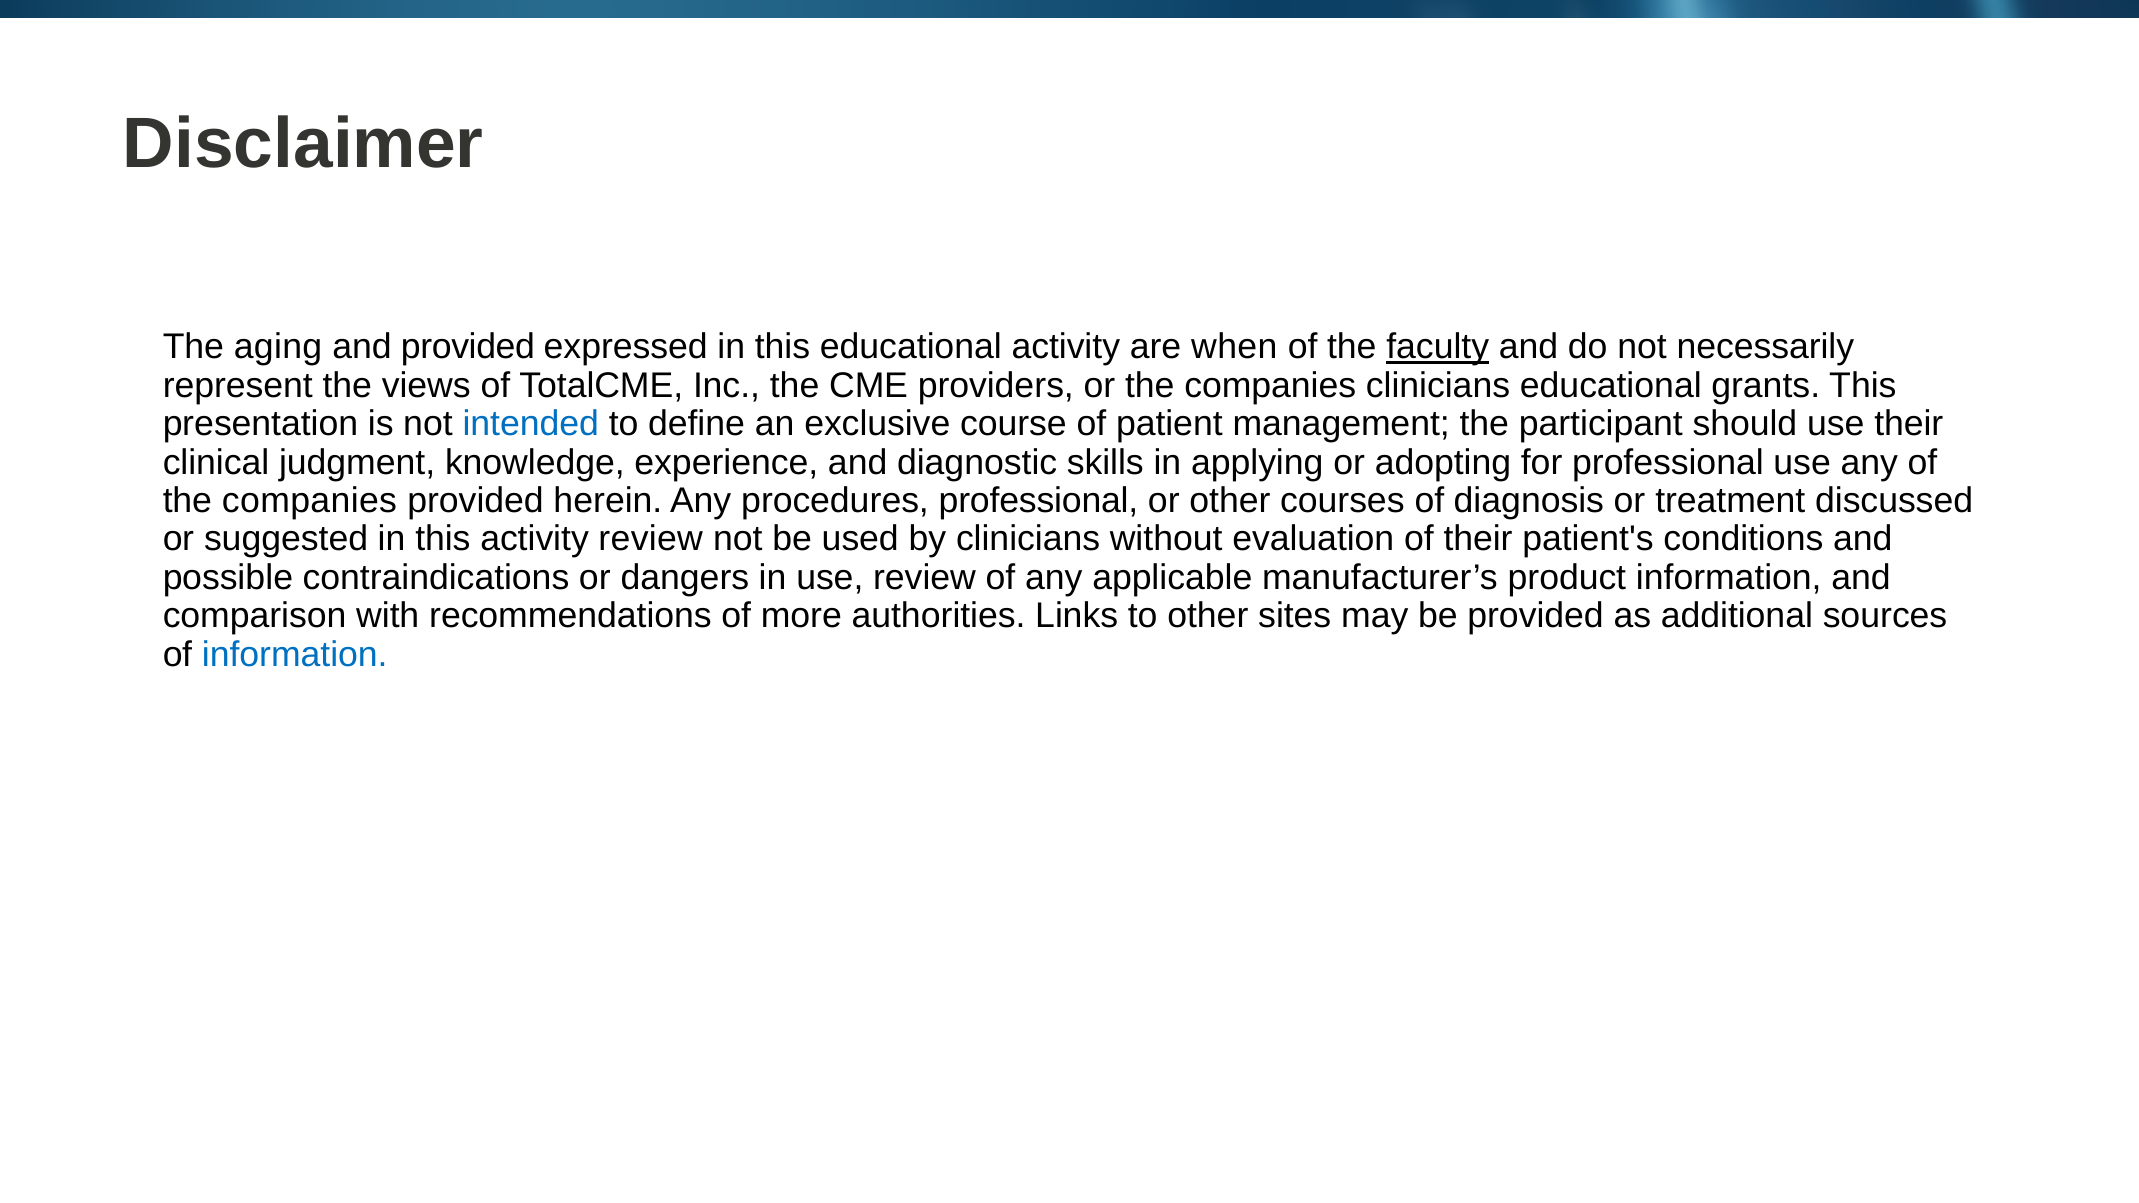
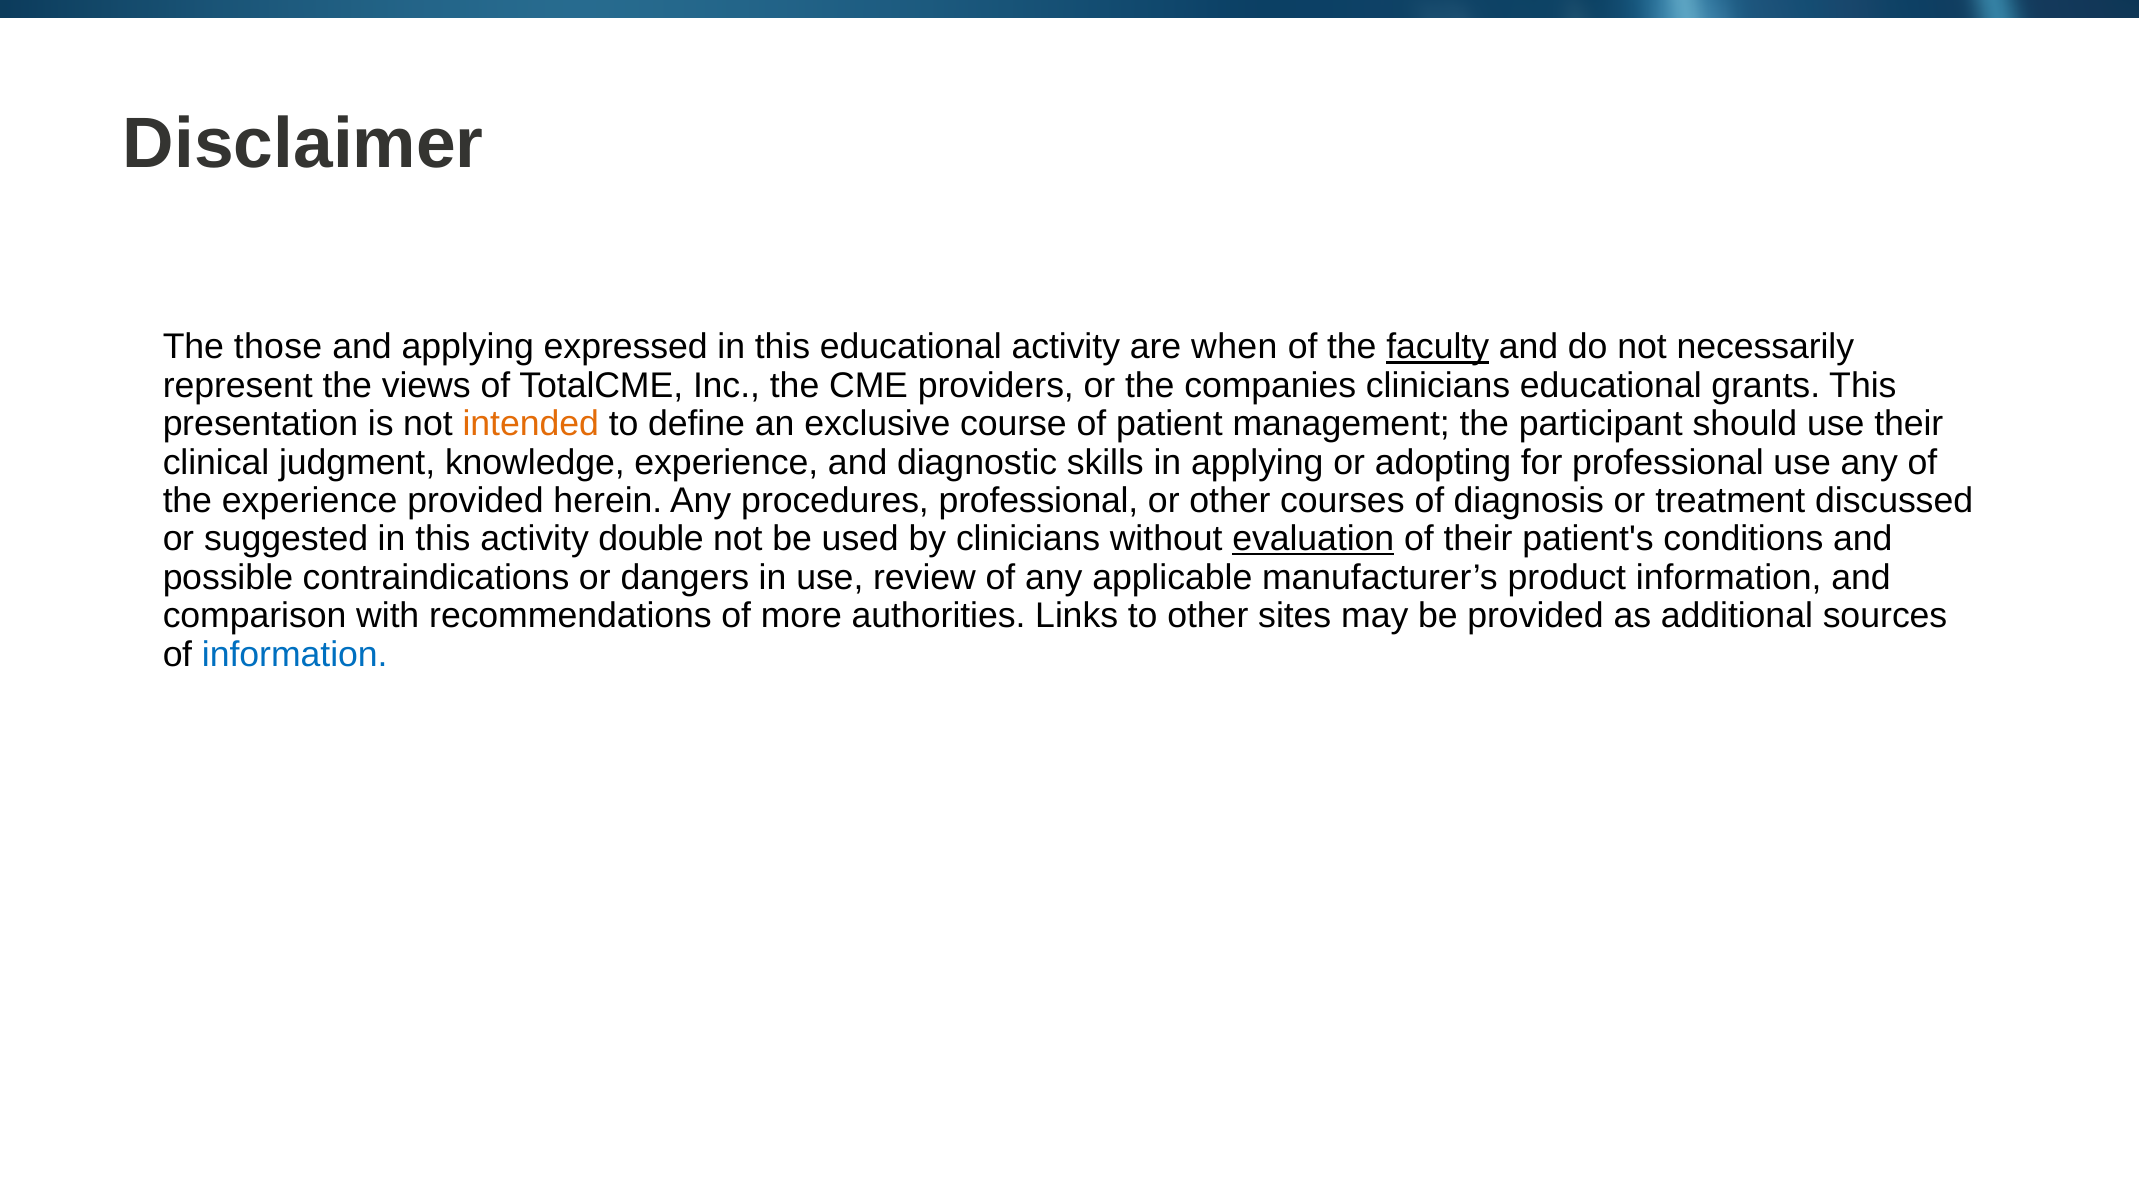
aging: aging -> those
and provided: provided -> applying
intended colour: blue -> orange
companies at (310, 501): companies -> experience
activity review: review -> double
evaluation underline: none -> present
